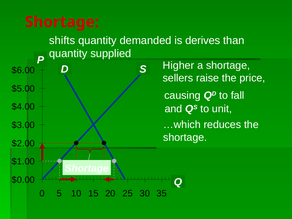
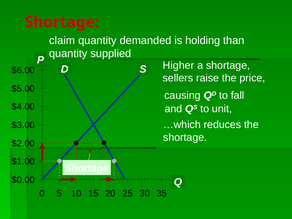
shifts: shifts -> claim
derives: derives -> holding
